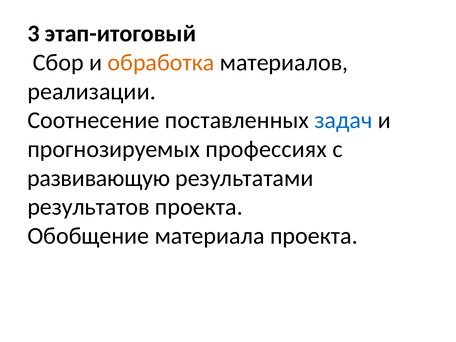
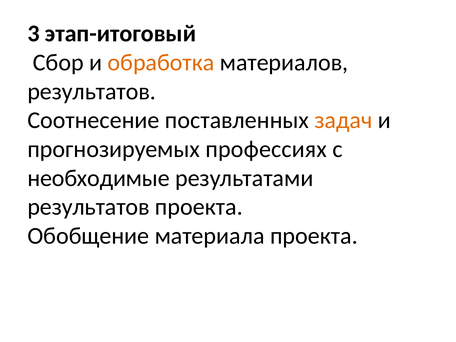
реализации at (92, 91): реализации -> результатов
задач colour: blue -> orange
развивающую: развивающую -> необходимые
